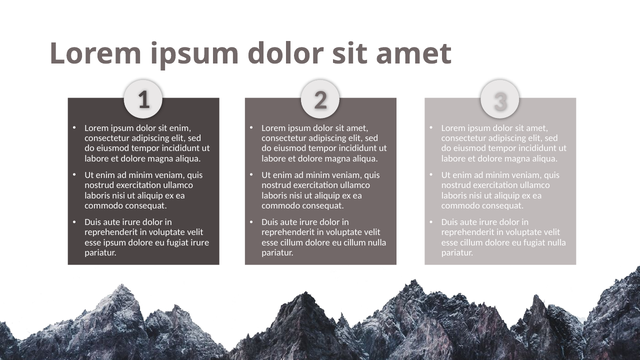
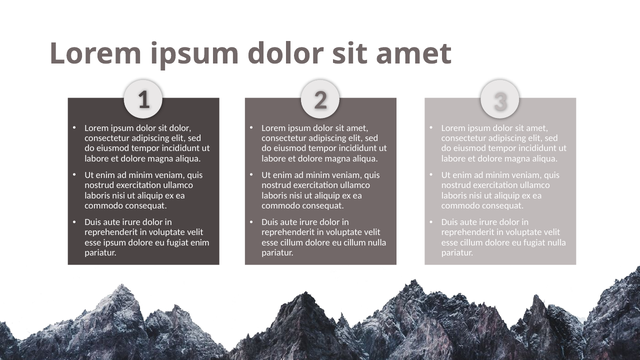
sit enim: enim -> dolor
fugiat irure: irure -> enim
